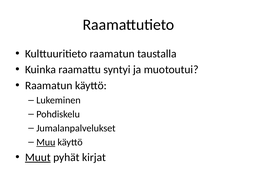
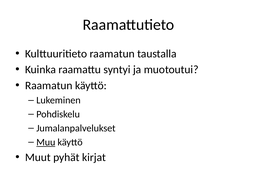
Muut underline: present -> none
